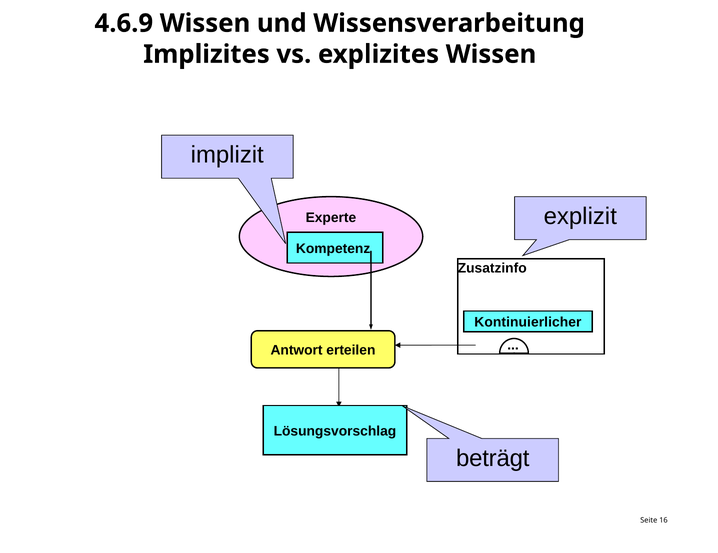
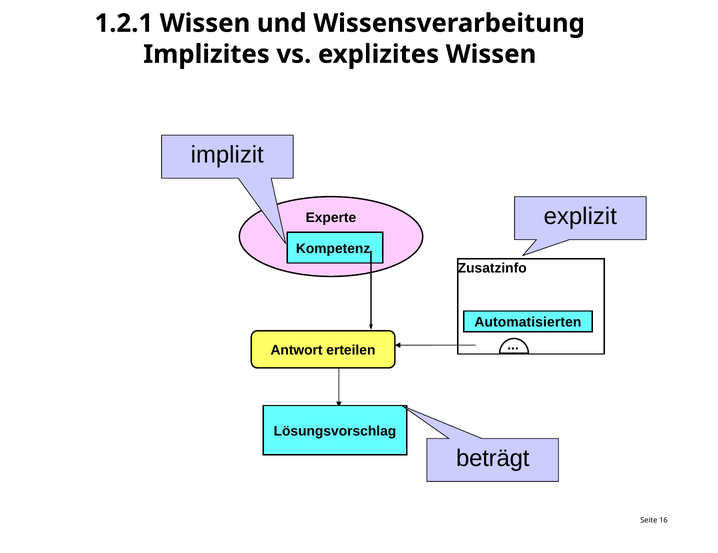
4.6.9: 4.6.9 -> 1.2.1
Kontinuierlicher: Kontinuierlicher -> Automatisierten
